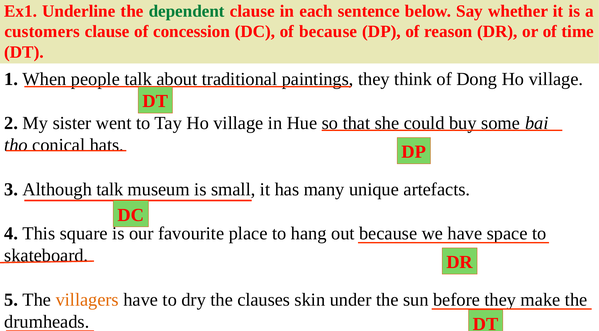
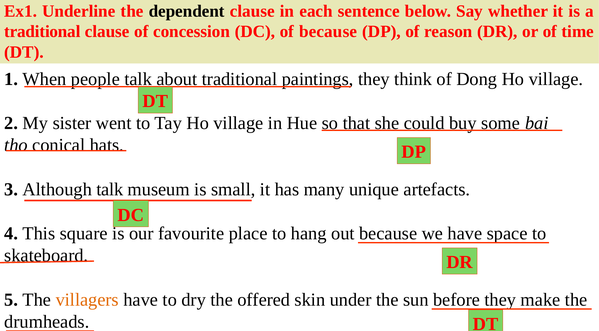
dependent colour: green -> black
customers at (42, 32): customers -> traditional
clauses: clauses -> offered
